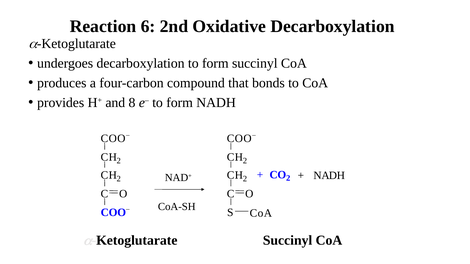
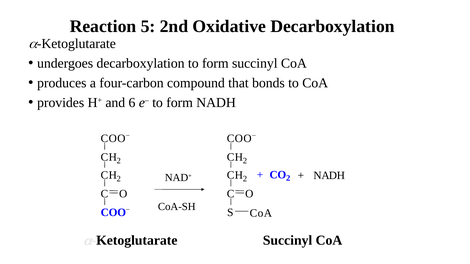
6: 6 -> 5
8: 8 -> 6
